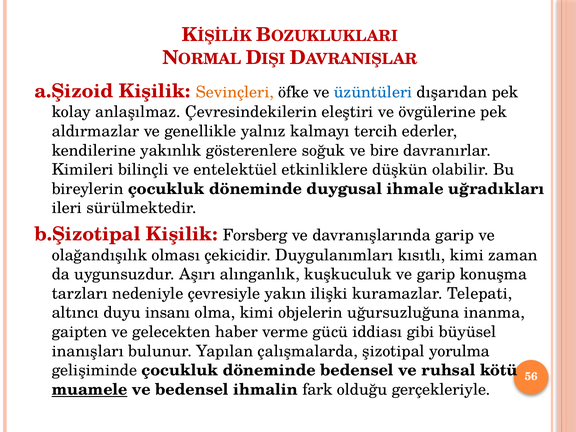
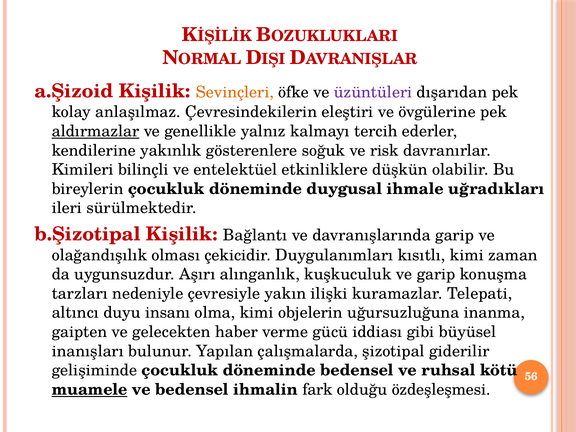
üzüntüleri colour: blue -> purple
aldırmazlar underline: none -> present
bire: bire -> risk
Forsberg: Forsberg -> Bağlantı
yorulma: yorulma -> giderilir
gerçekleriyle: gerçekleriyle -> özdeşleşmesi
